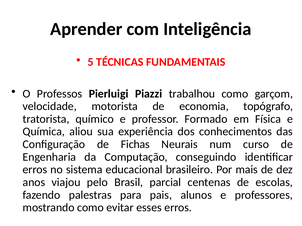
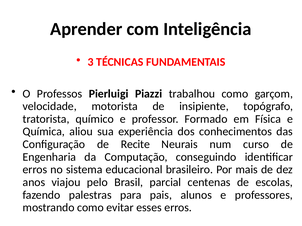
5: 5 -> 3
economia: economia -> insipiente
Fichas: Fichas -> Recite
